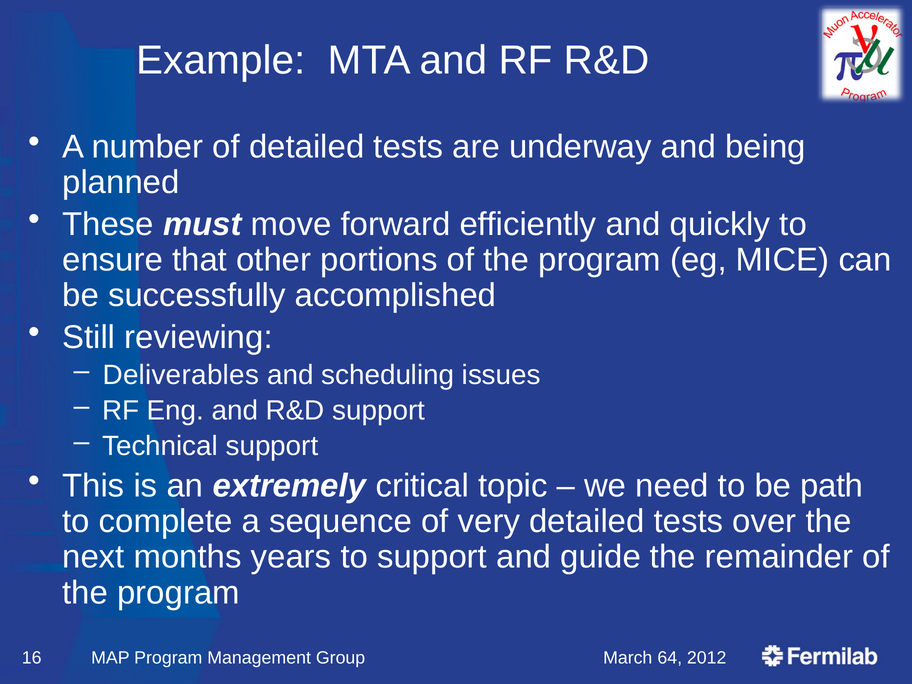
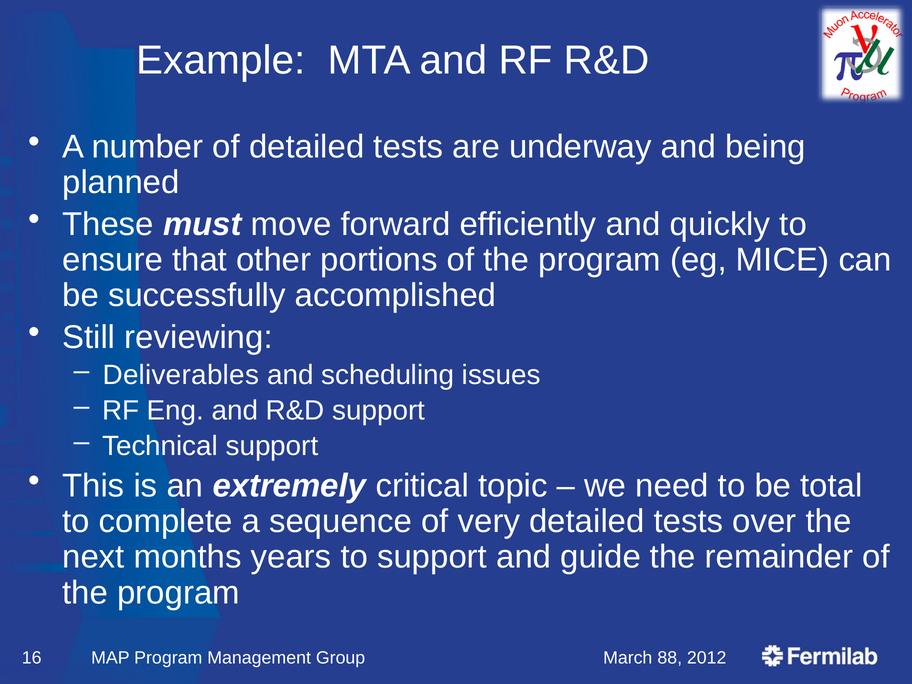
path: path -> total
64: 64 -> 88
